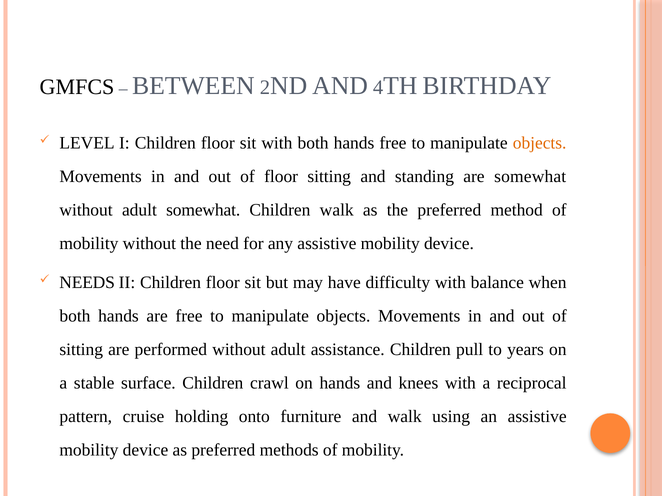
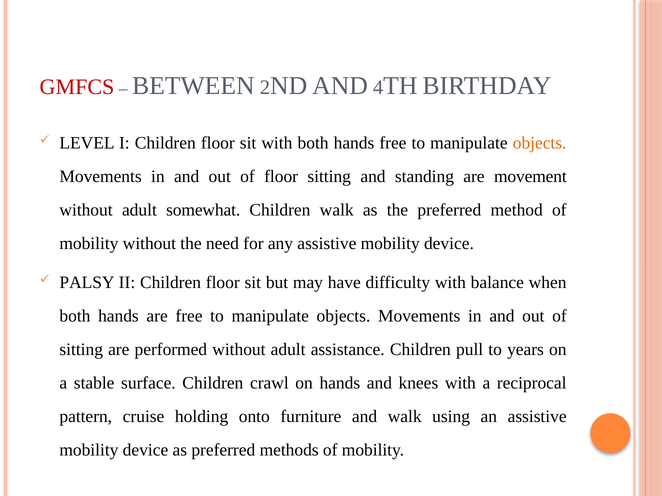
GMFCS colour: black -> red
are somewhat: somewhat -> movement
NEEDS: NEEDS -> PALSY
